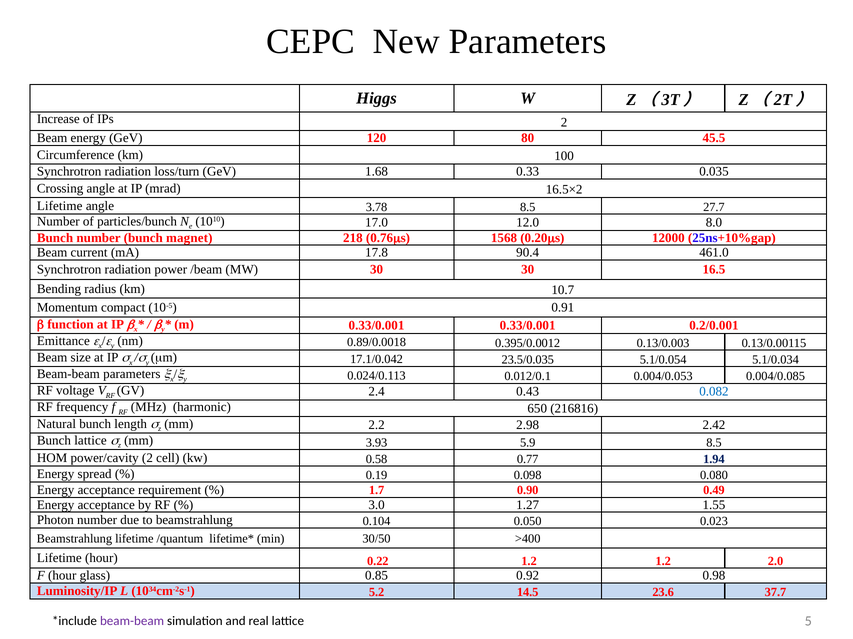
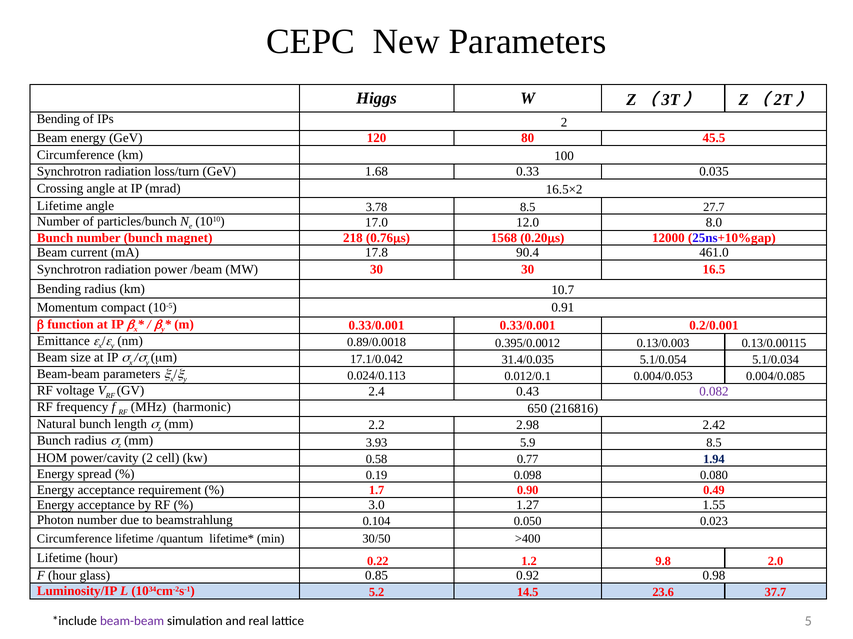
Increase at (58, 119): Increase -> Bending
23.5/0.035: 23.5/0.035 -> 31.4/0.035
0.082 colour: blue -> purple
Bunch lattice: lattice -> radius
Beamstrahlung at (74, 539): Beamstrahlung -> Circumference
1.2 1.2: 1.2 -> 9.8
